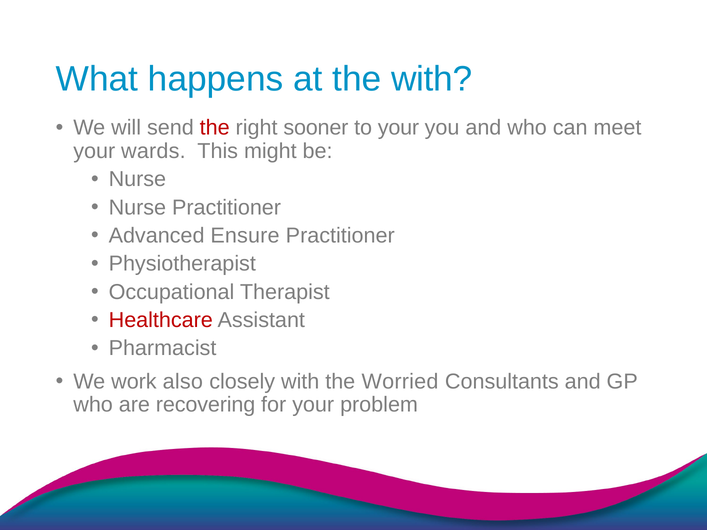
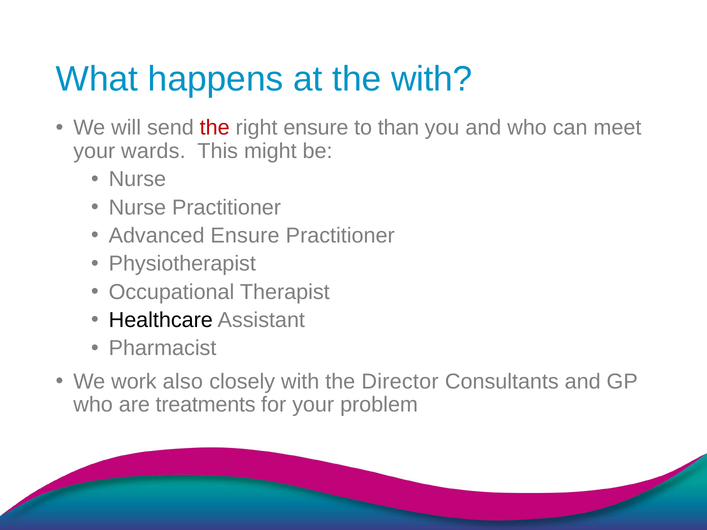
right sooner: sooner -> ensure
to your: your -> than
Healthcare colour: red -> black
Worried: Worried -> Director
recovering: recovering -> treatments
